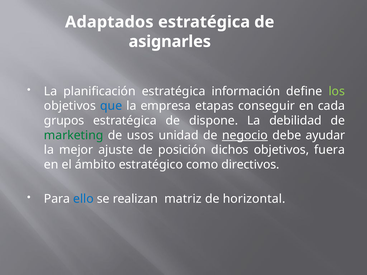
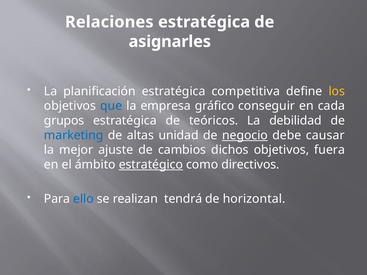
Adaptados: Adaptados -> Relaciones
información: información -> competitiva
los colour: light green -> yellow
etapas: etapas -> gráfico
dispone: dispone -> teóricos
marketing colour: green -> blue
usos: usos -> altas
ayudar: ayudar -> causar
posición: posición -> cambios
estratégico underline: none -> present
matriz: matriz -> tendrá
